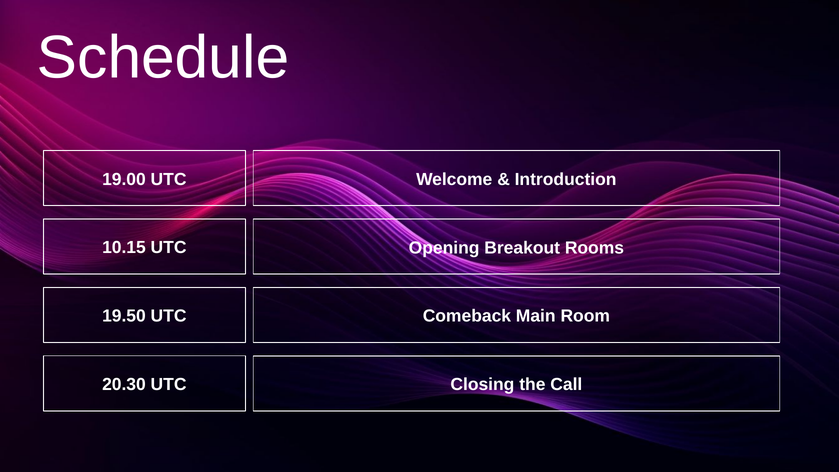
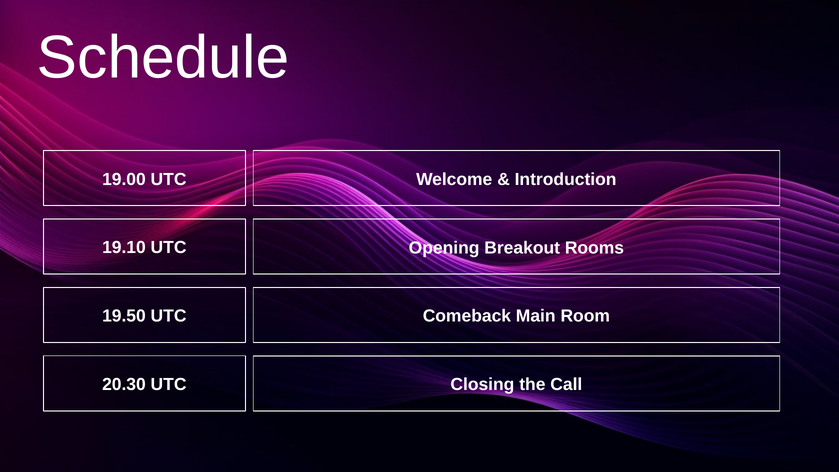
10.15: 10.15 -> 19.10
